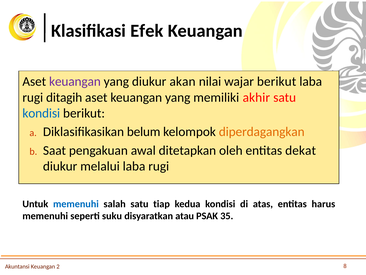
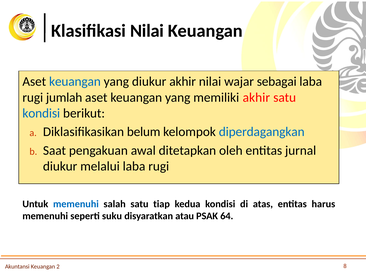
Klasifikasi Efek: Efek -> Nilai
keuangan at (75, 81) colour: purple -> blue
diukur akan: akan -> akhir
wajar berikut: berikut -> sebagai
ditagih: ditagih -> jumlah
diperdagangkan colour: orange -> blue
dekat: dekat -> jurnal
35: 35 -> 64
